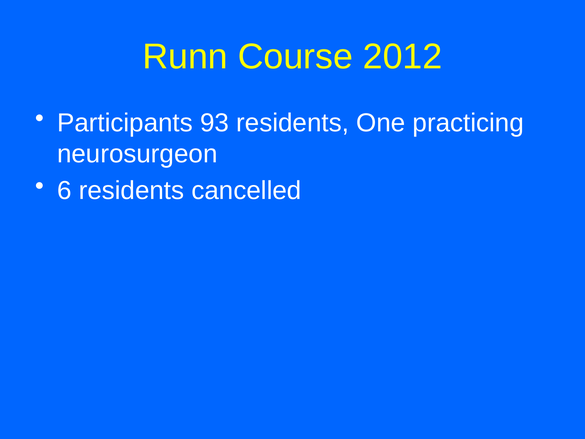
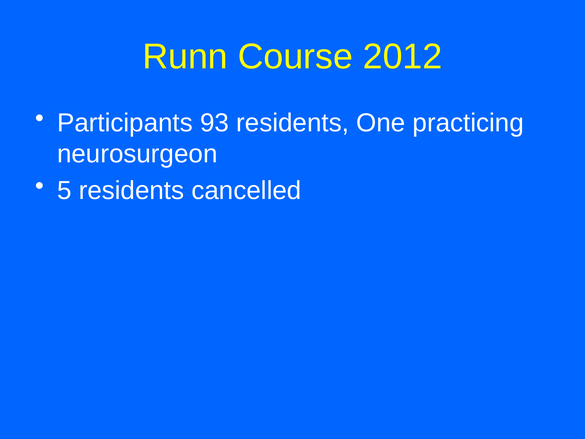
6: 6 -> 5
